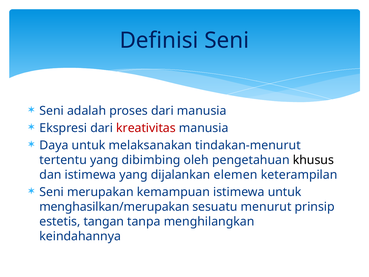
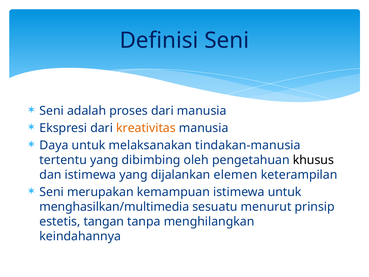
kreativitas colour: red -> orange
tindakan-menurut: tindakan-menurut -> tindakan-manusia
menghasilkan/merupakan: menghasilkan/merupakan -> menghasilkan/multimedia
